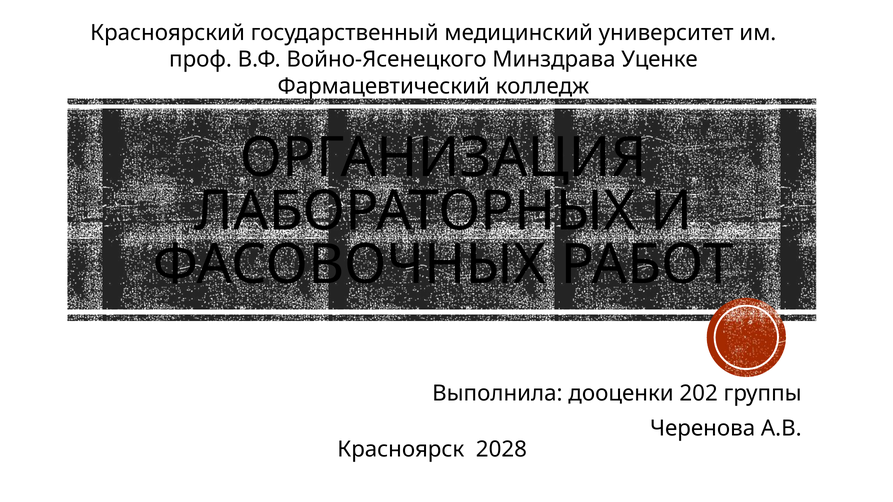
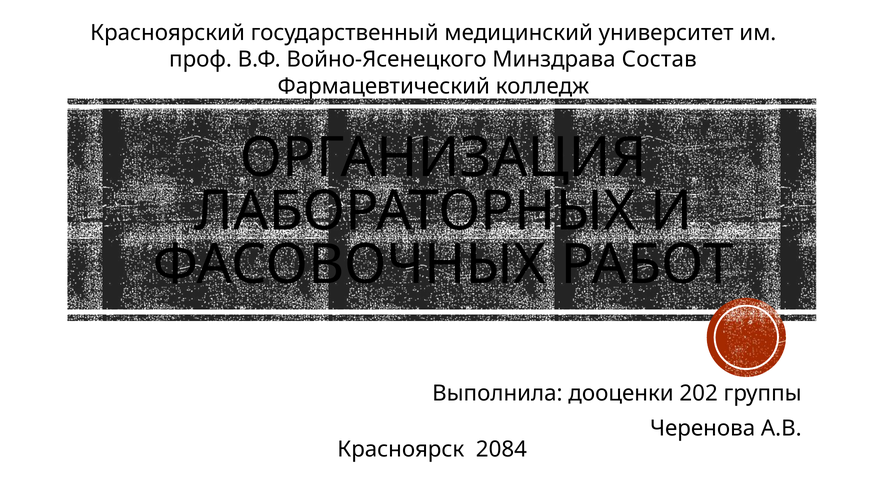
Уценке: Уценке -> Состав
2028: 2028 -> 2084
